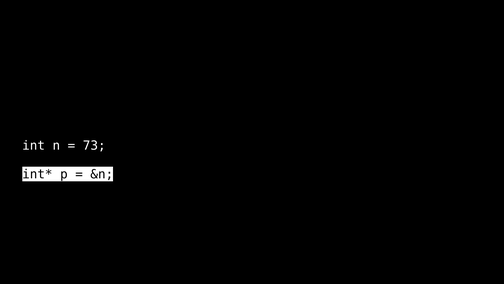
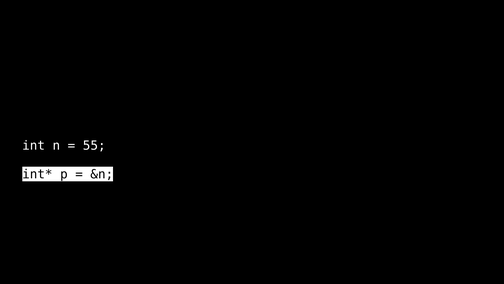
73: 73 -> 55
